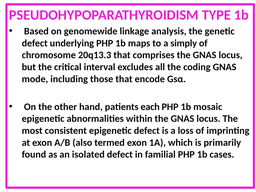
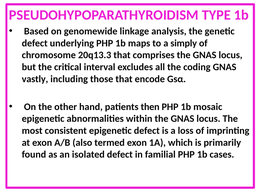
mode: mode -> vastly
each: each -> then
